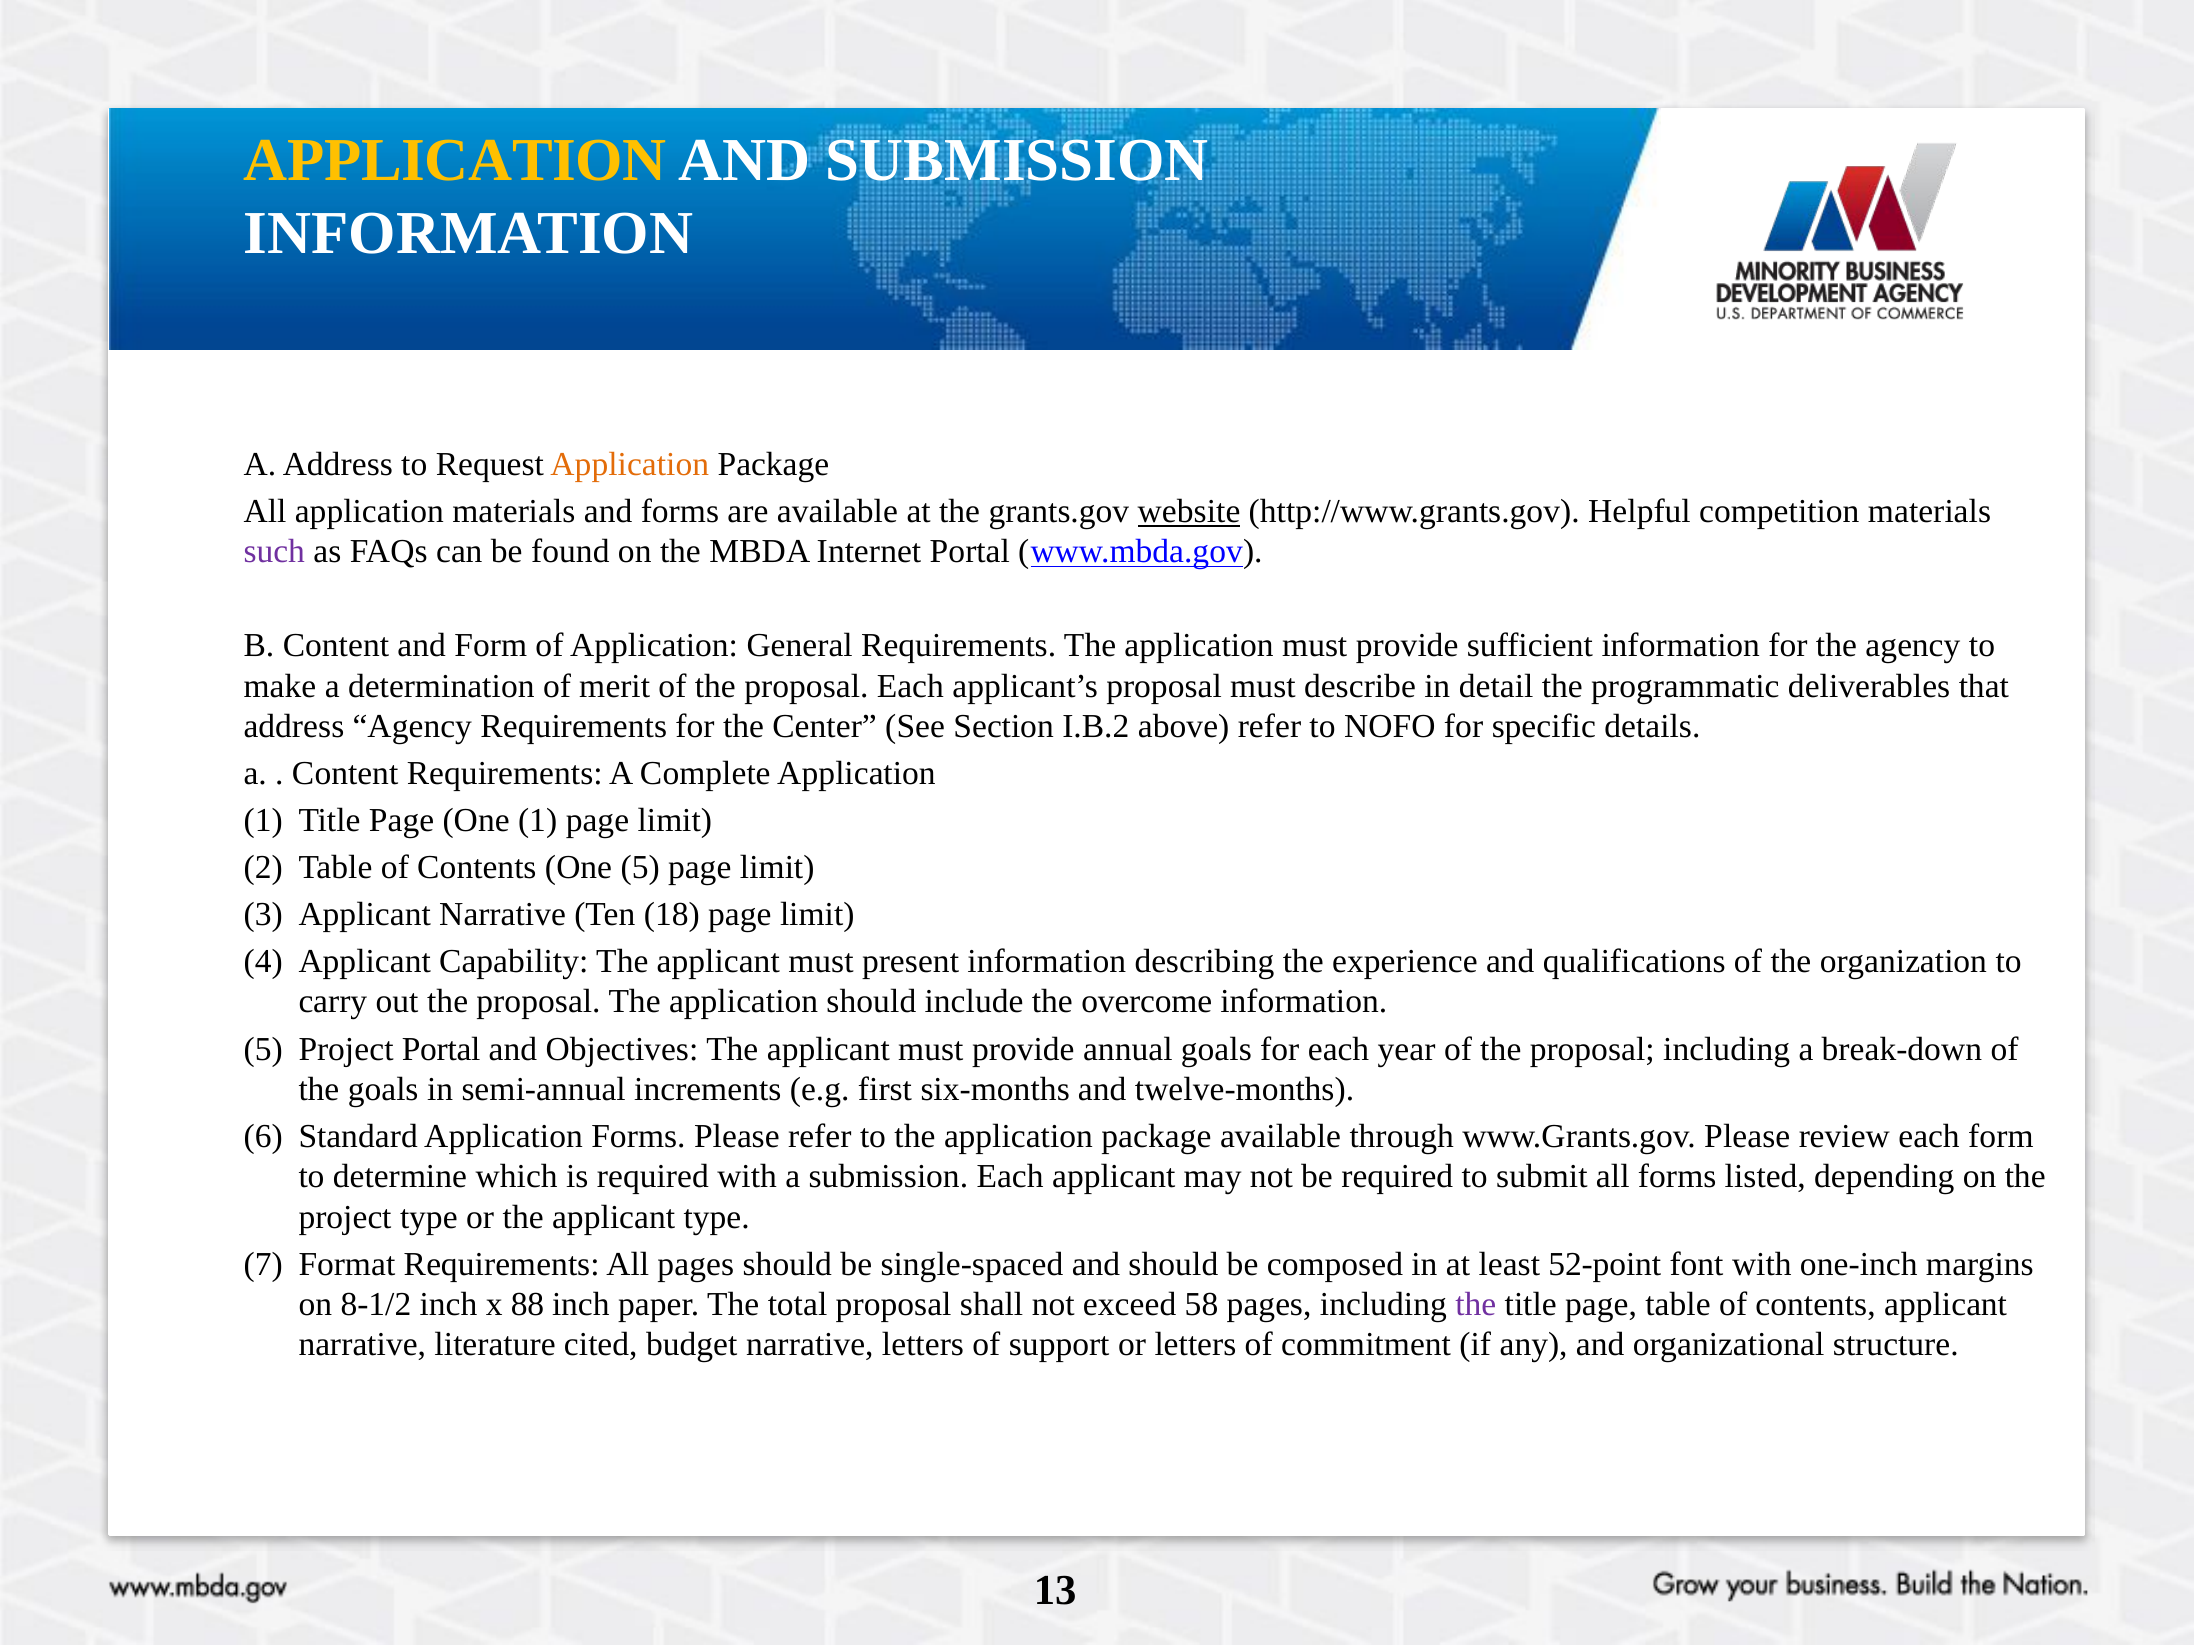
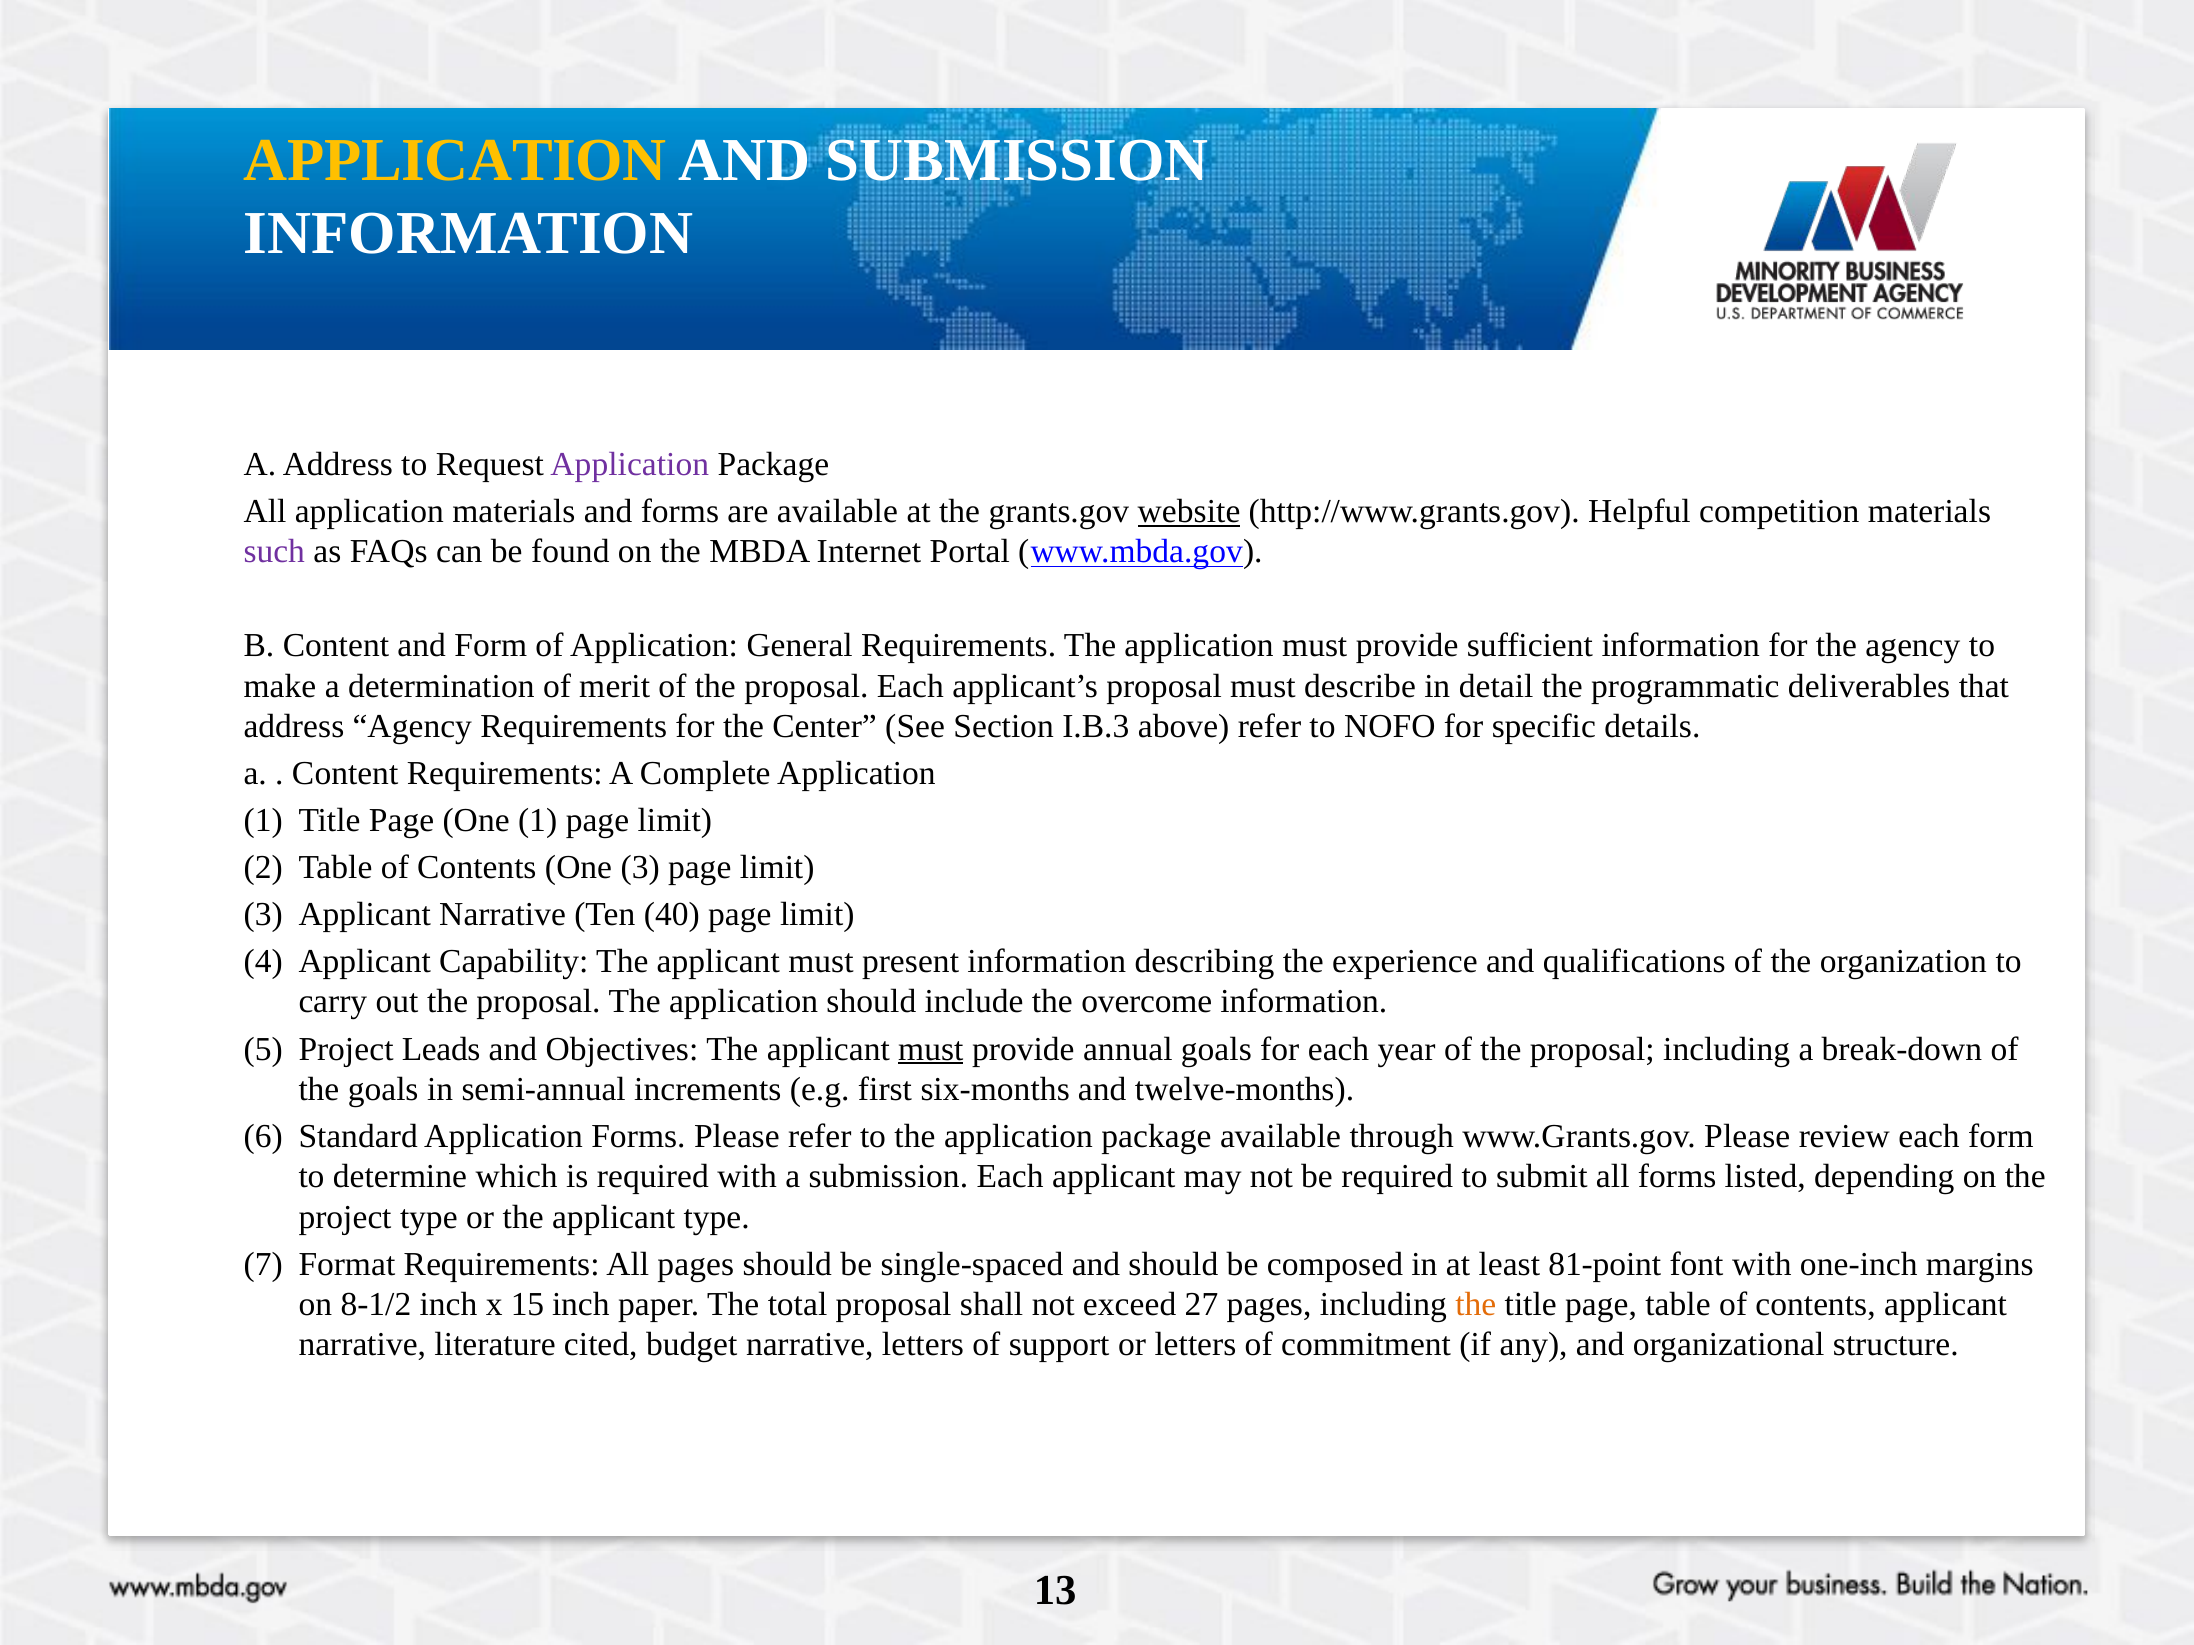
Application at (630, 464) colour: orange -> purple
I.B.2: I.B.2 -> I.B.3
One 5: 5 -> 3
18: 18 -> 40
Project Portal: Portal -> Leads
must at (931, 1049) underline: none -> present
52-point: 52-point -> 81-point
88: 88 -> 15
58: 58 -> 27
the at (1476, 1305) colour: purple -> orange
